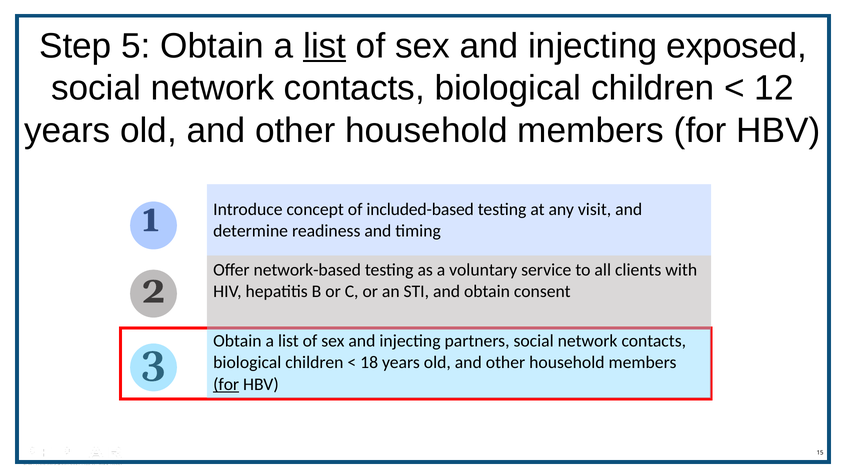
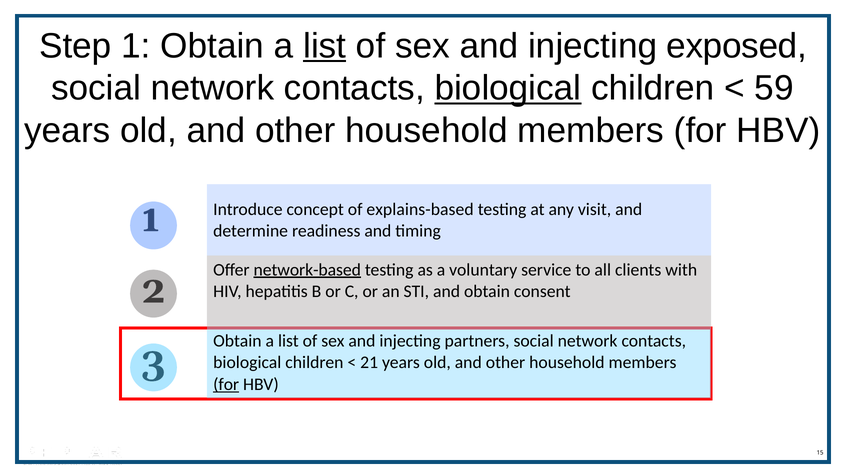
Step 5: 5 -> 1
biological at (508, 88) underline: none -> present
12: 12 -> 59
included-based: included-based -> explains-based
network-based underline: none -> present
18: 18 -> 21
